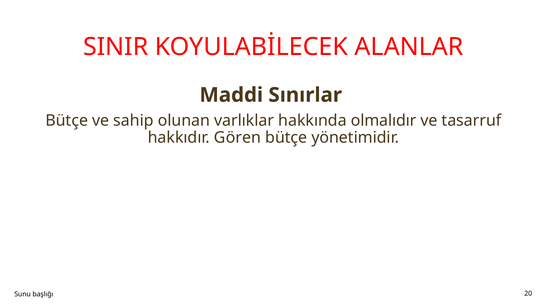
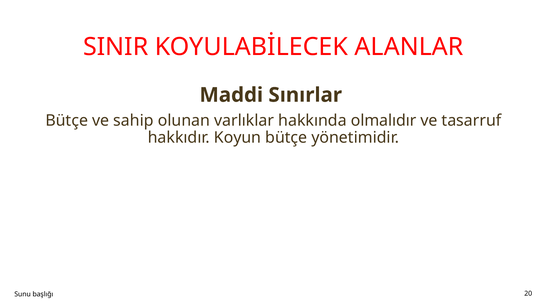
Gören: Gören -> Koyun
